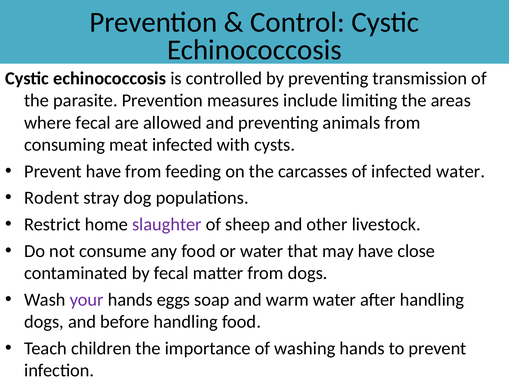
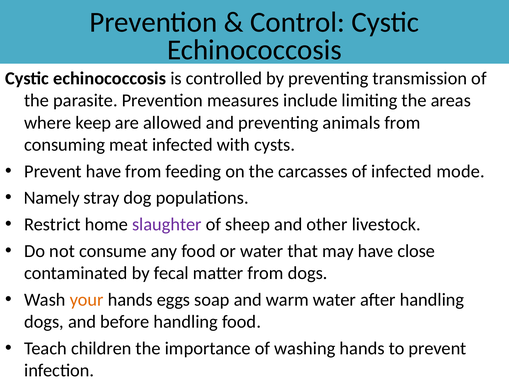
where fecal: fecal -> keep
infected water: water -> mode
Rodent: Rodent -> Namely
your colour: purple -> orange
